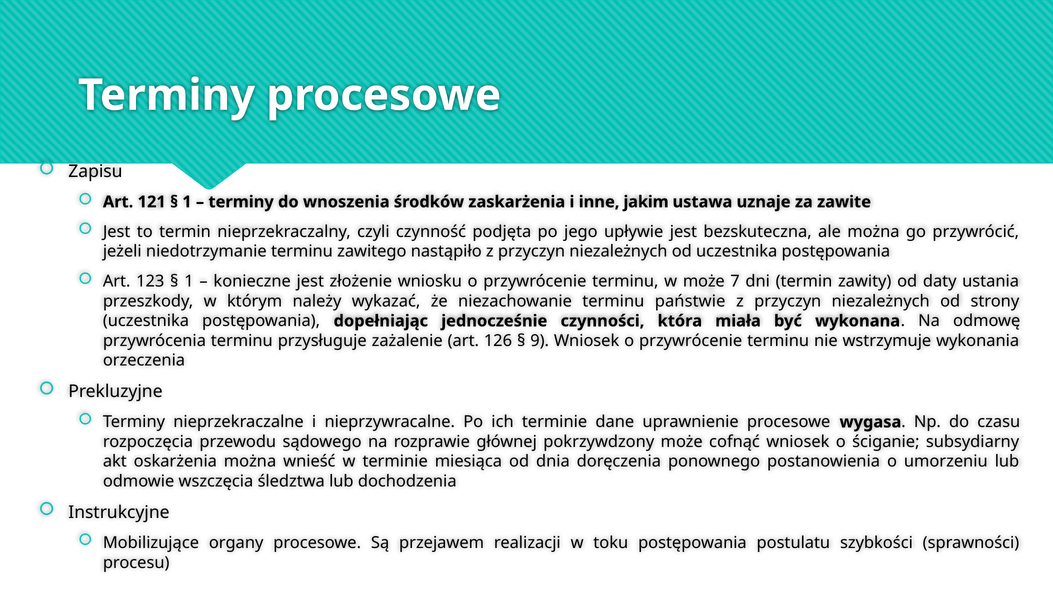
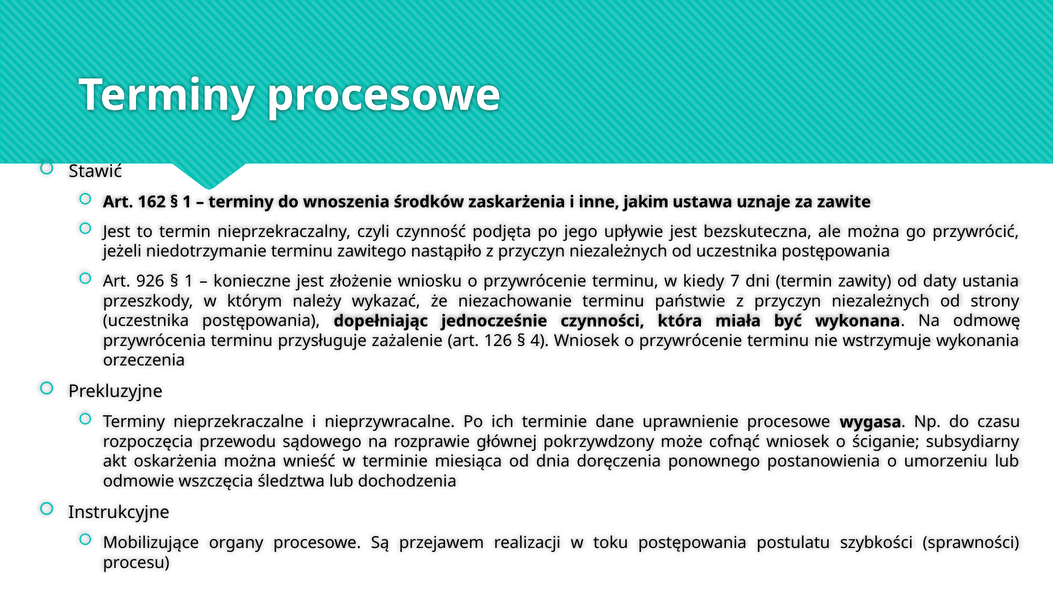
Zapisu: Zapisu -> Stawić
121: 121 -> 162
123: 123 -> 926
w może: może -> kiedy
9: 9 -> 4
